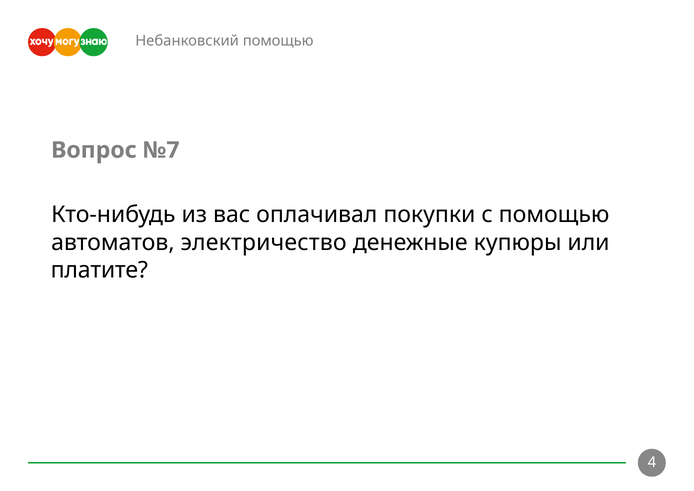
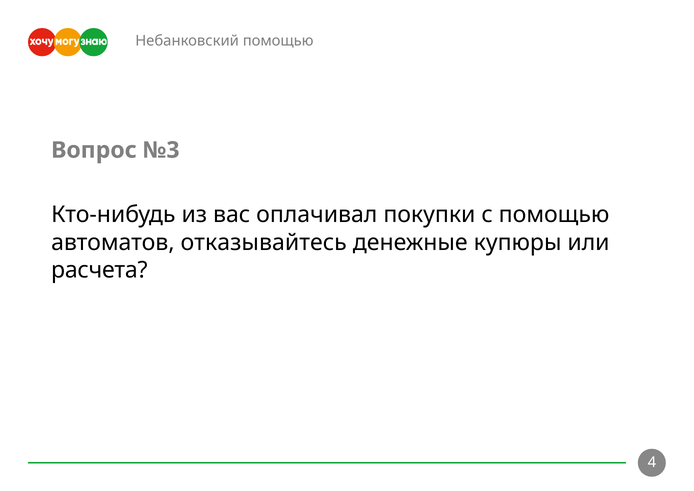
№7: №7 -> №3
электричество: электричество -> отказывайтесь
платите: платите -> расчета
